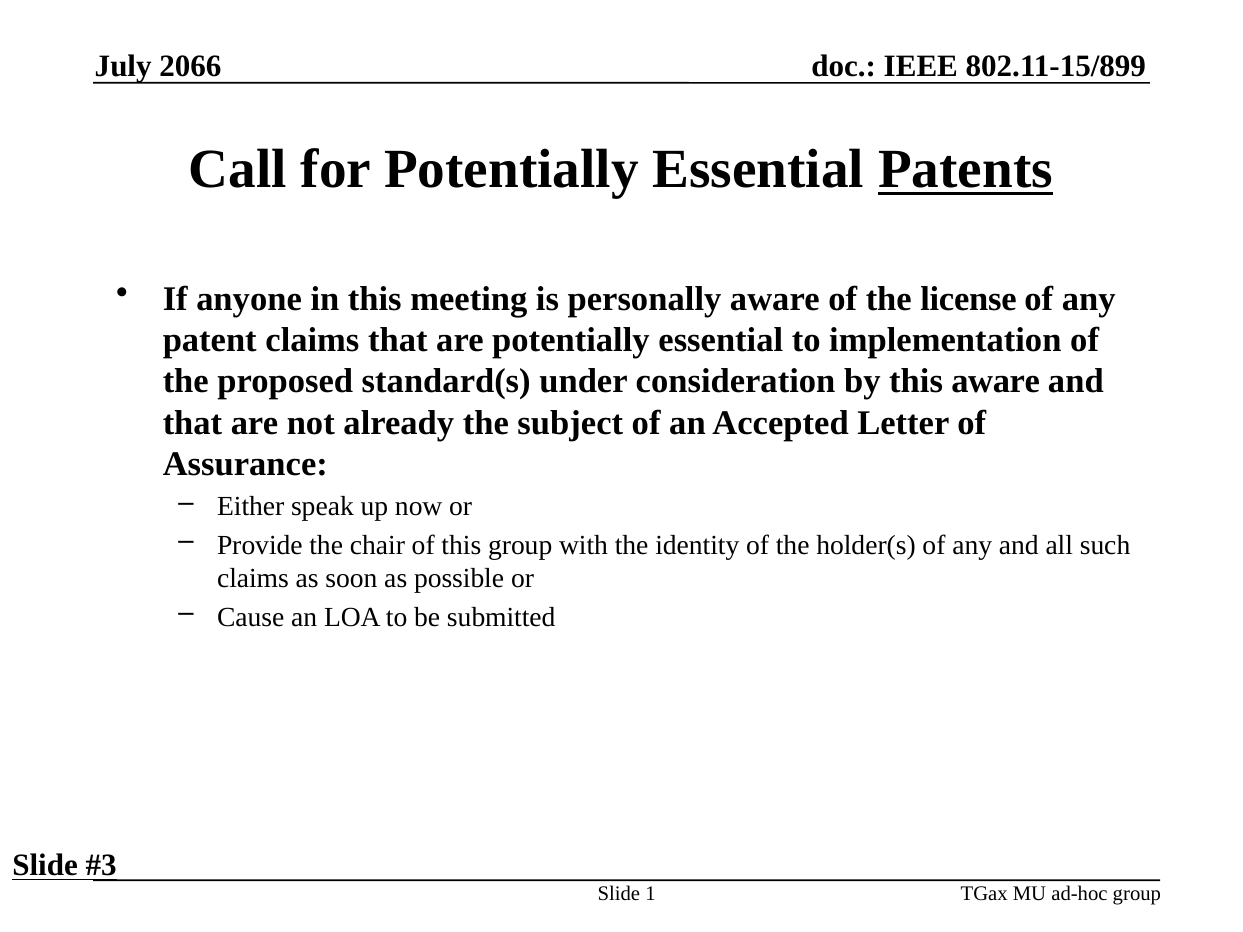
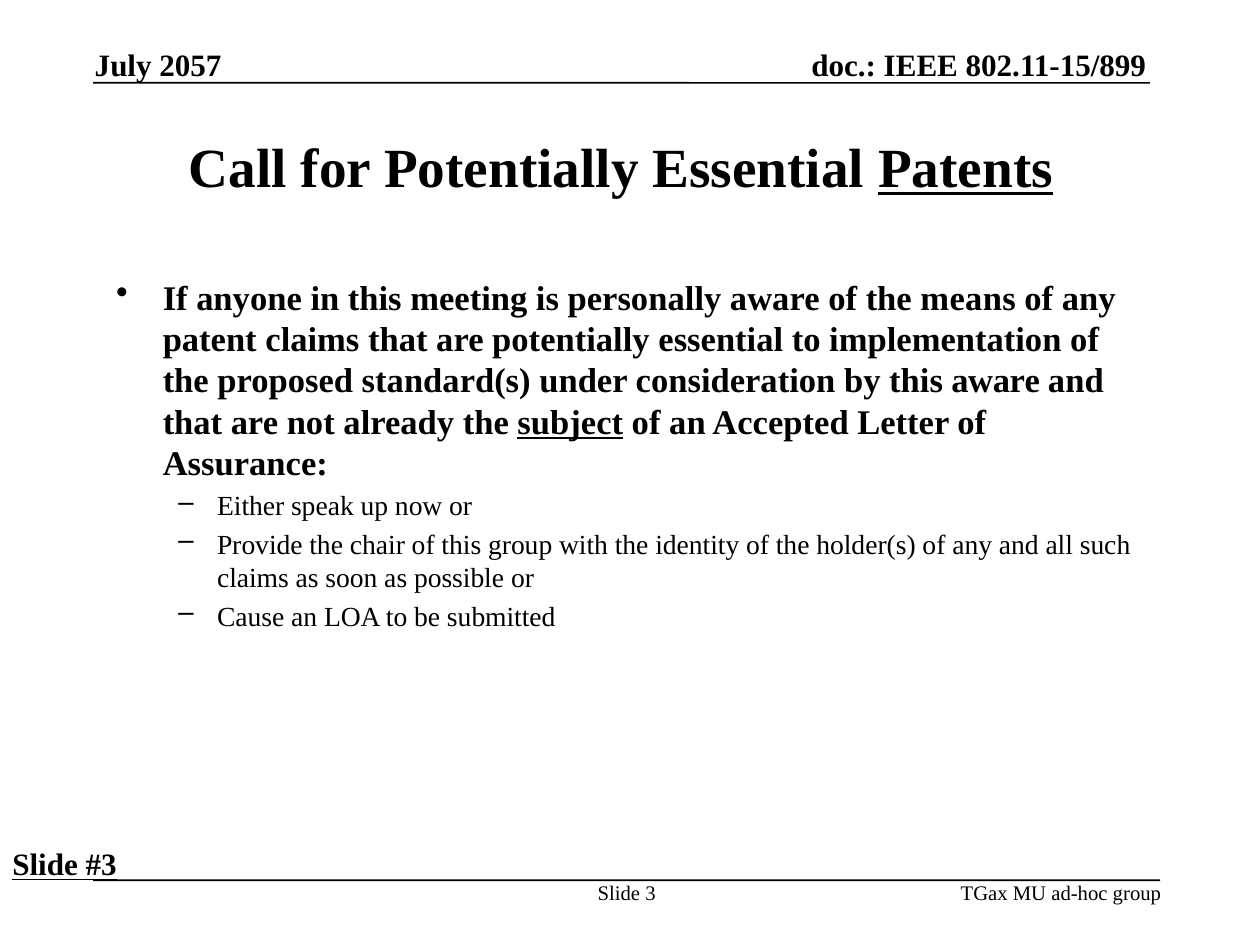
2066: 2066 -> 2057
license: license -> means
subject underline: none -> present
1: 1 -> 3
